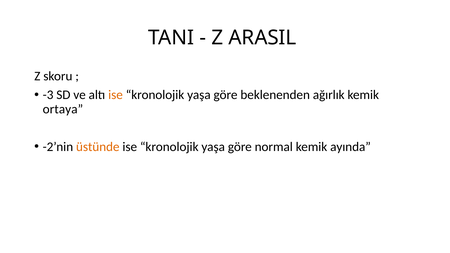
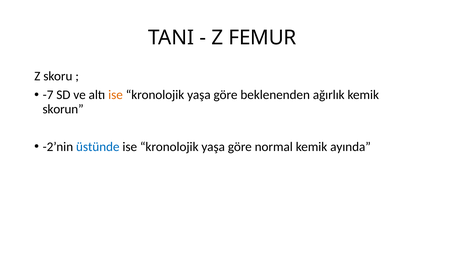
ARASIL: ARASIL -> FEMUR
-3: -3 -> -7
ortaya: ortaya -> skorun
üstünde colour: orange -> blue
